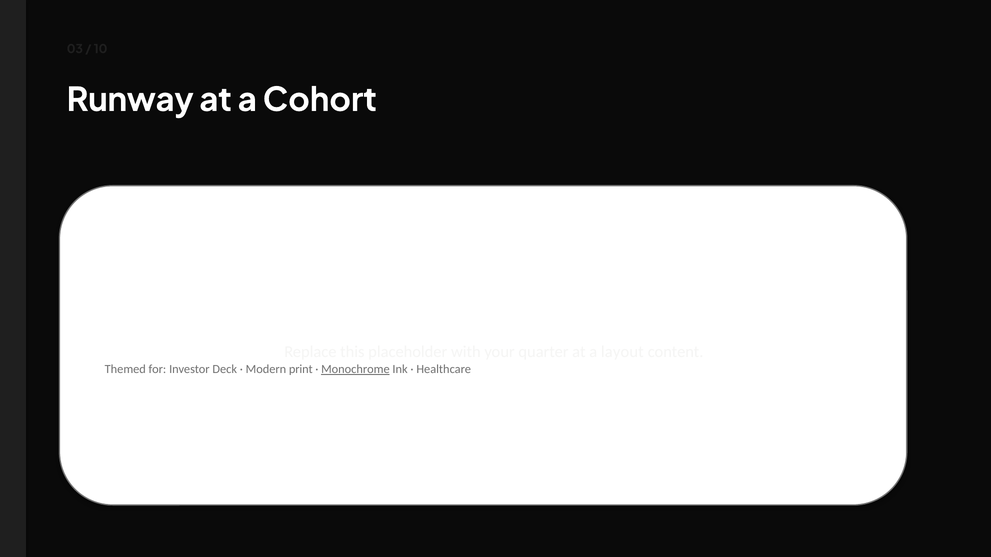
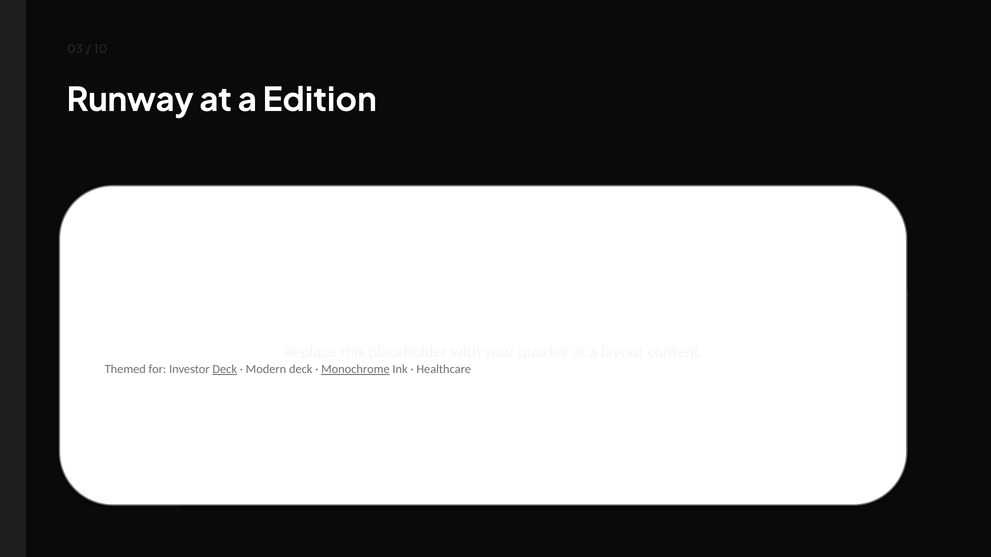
Cohort: Cohort -> Edition
Deck at (225, 369) underline: none -> present
Modern print: print -> deck
